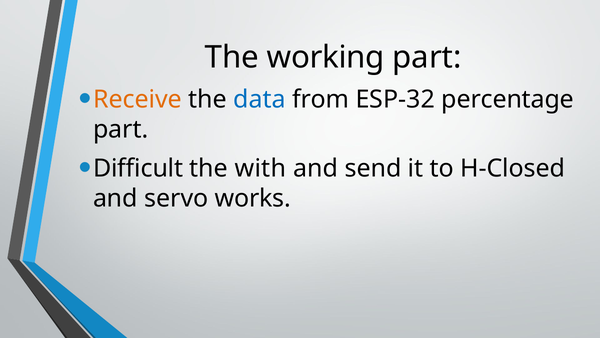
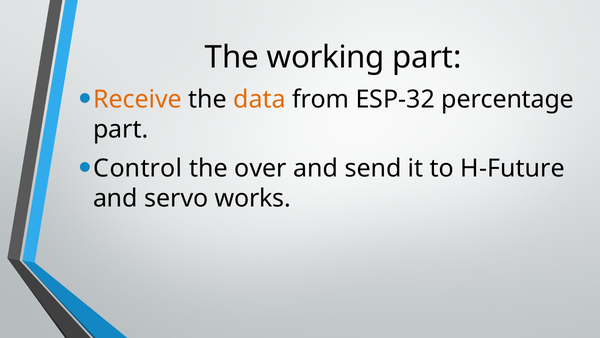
data colour: blue -> orange
Difficult: Difficult -> Control
with: with -> over
H-Closed: H-Closed -> H-Future
